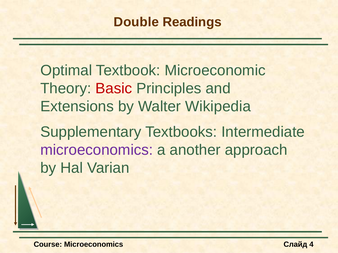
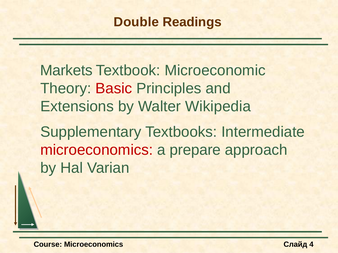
Optimal: Optimal -> Markets
microeconomics at (97, 150) colour: purple -> red
another: another -> prepare
